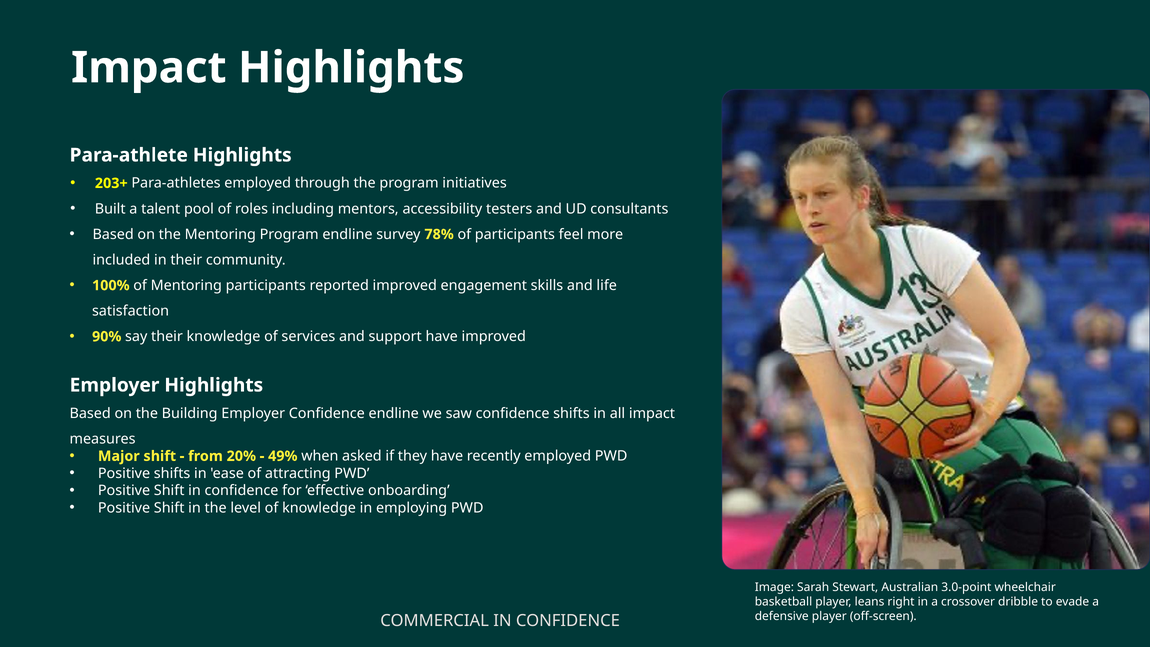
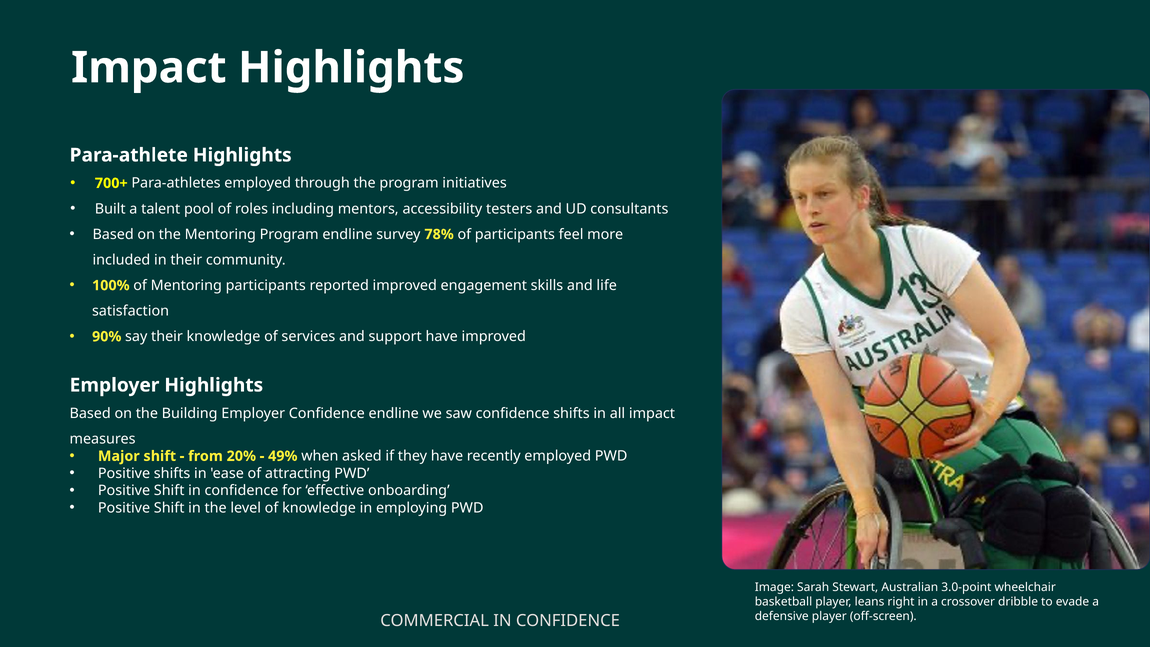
203+: 203+ -> 700+
